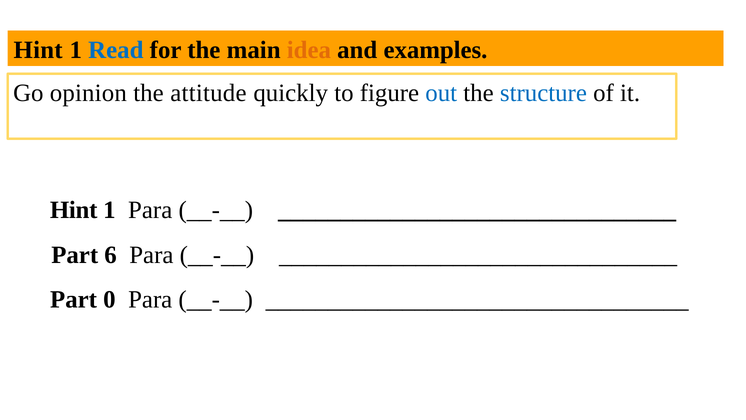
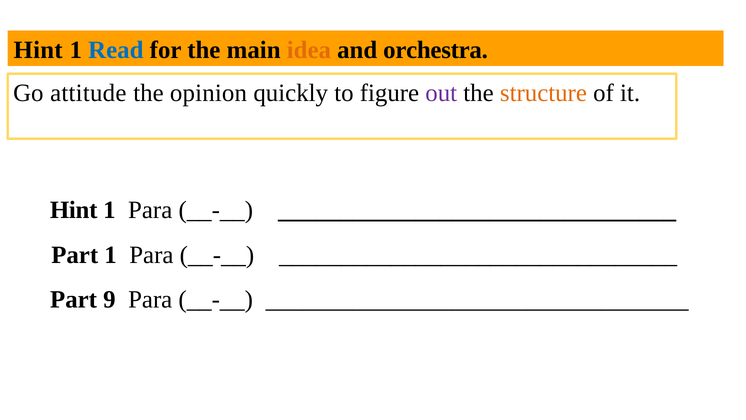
examples: examples -> orchestra
opinion: opinion -> attitude
attitude: attitude -> opinion
out colour: blue -> purple
structure colour: blue -> orange
Part 6: 6 -> 1
0: 0 -> 9
